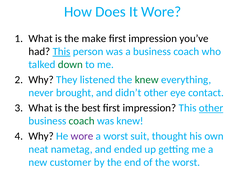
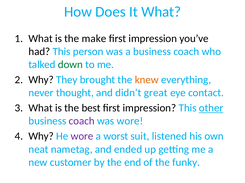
It Wore: Wore -> What
This at (62, 52) underline: present -> none
listened: listened -> brought
knew at (147, 80) colour: green -> orange
brought: brought -> thought
didn’t other: other -> great
coach at (82, 122) colour: green -> purple
was knew: knew -> wore
thought: thought -> listened
the worst: worst -> funky
